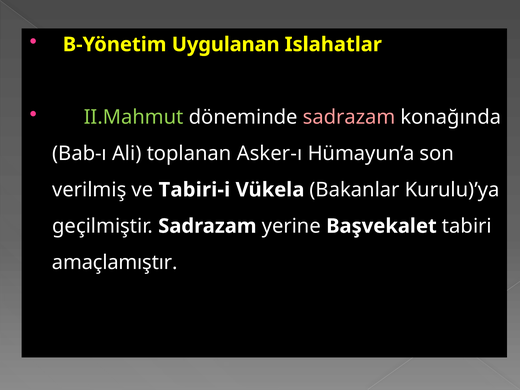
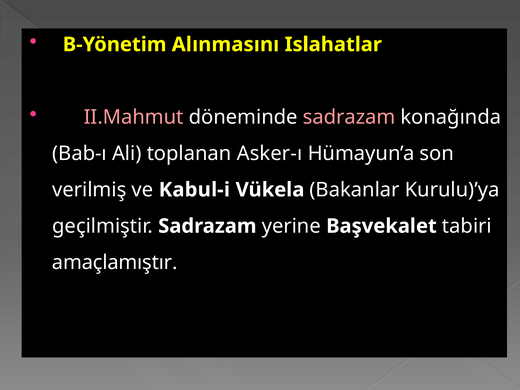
Uygulanan: Uygulanan -> Alınmasını
II.Mahmut colour: light green -> pink
Tabiri-i: Tabiri-i -> Kabul-i
